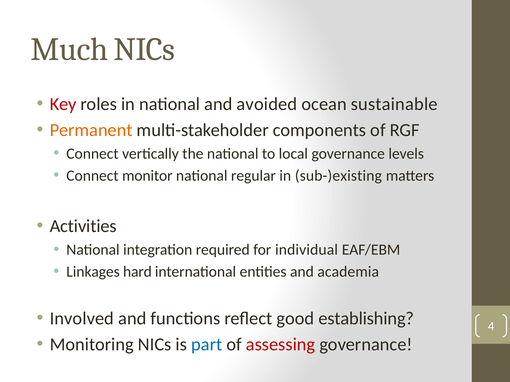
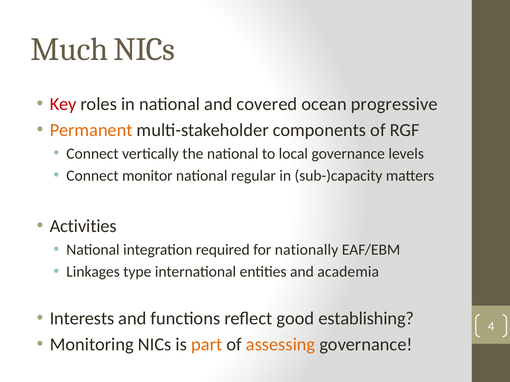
avoided: avoided -> covered
sustainable: sustainable -> progressive
sub-)existing: sub-)existing -> sub-)capacity
individual: individual -> nationally
hard: hard -> type
Involved: Involved -> Interests
part colour: blue -> orange
assessing colour: red -> orange
